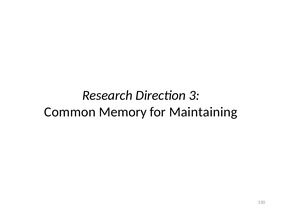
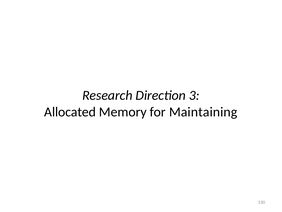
Common: Common -> Allocated
